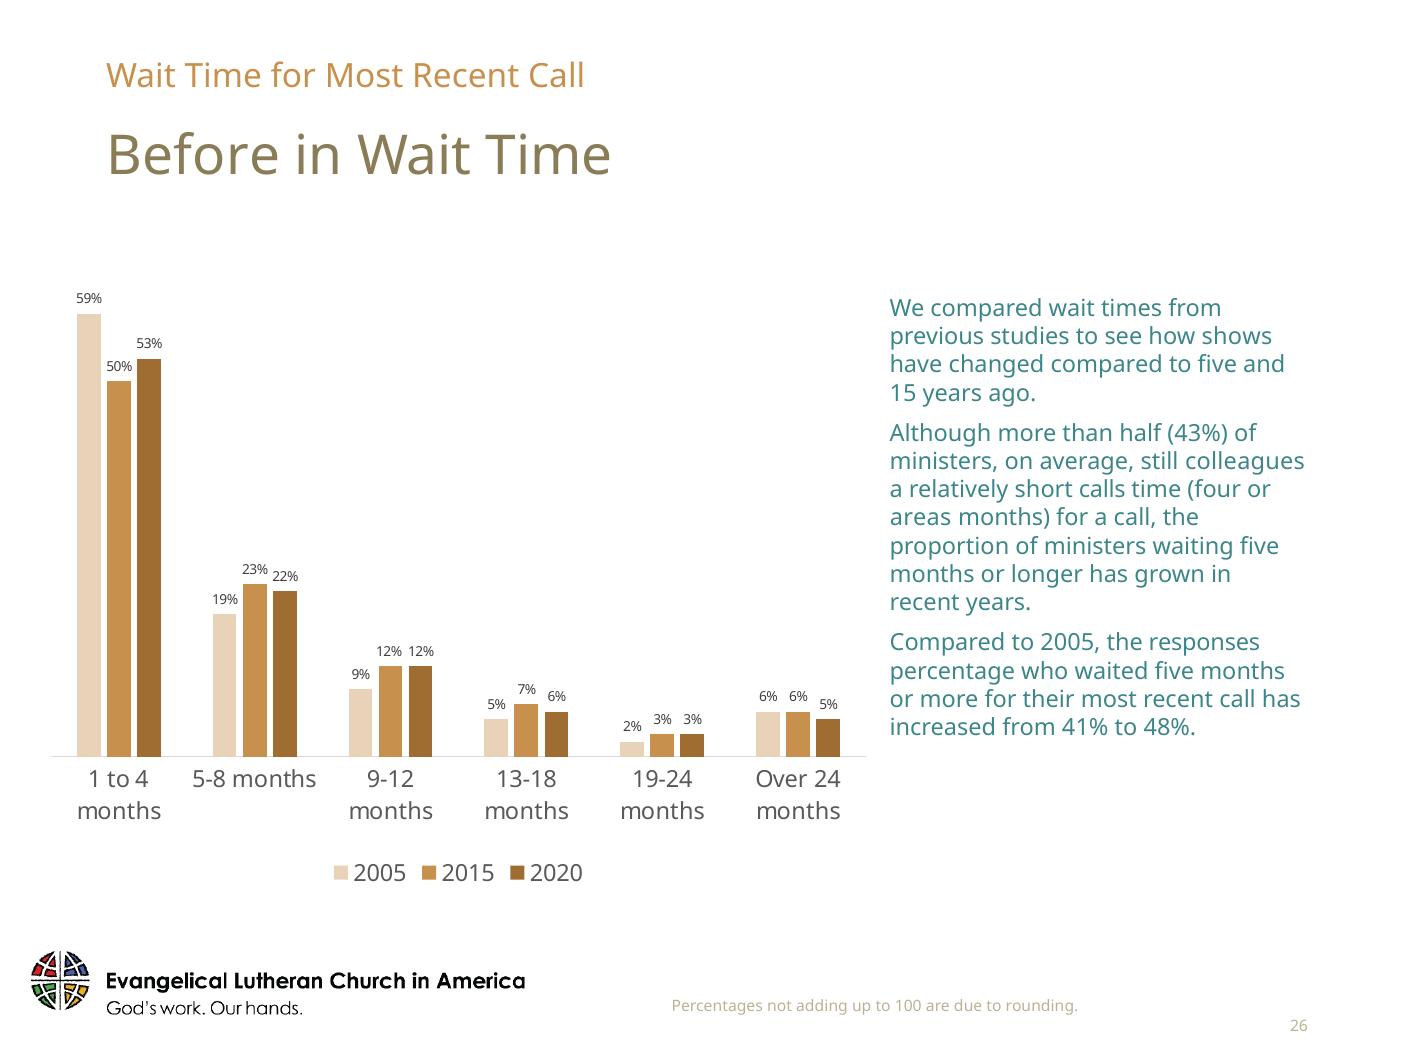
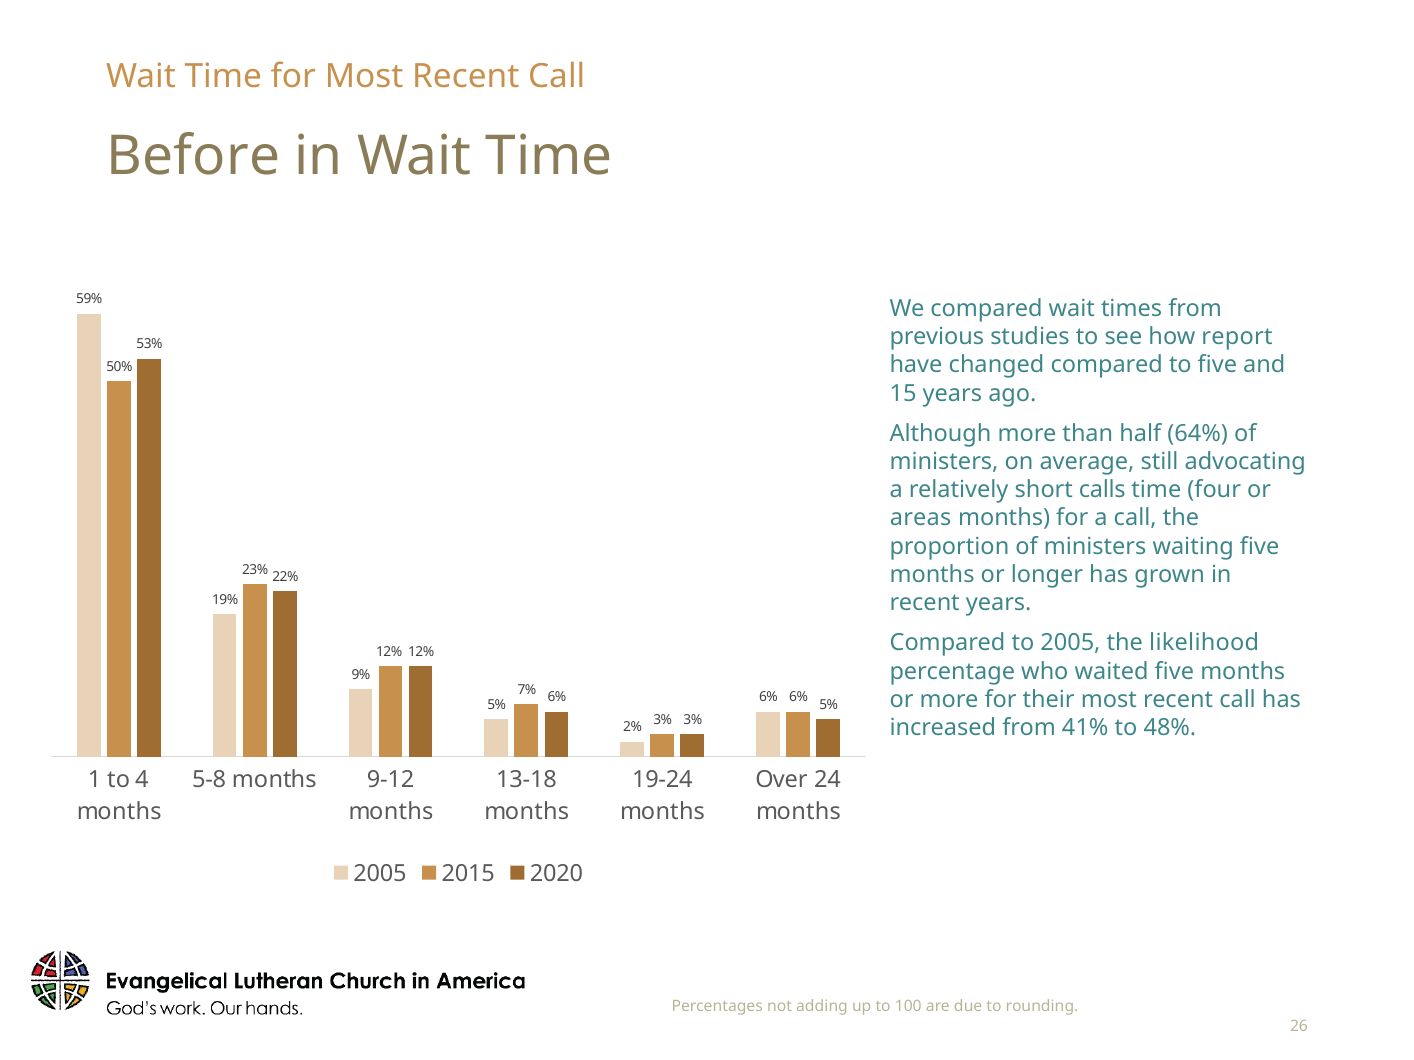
shows: shows -> report
43%: 43% -> 64%
colleagues: colleagues -> advocating
responses: responses -> likelihood
